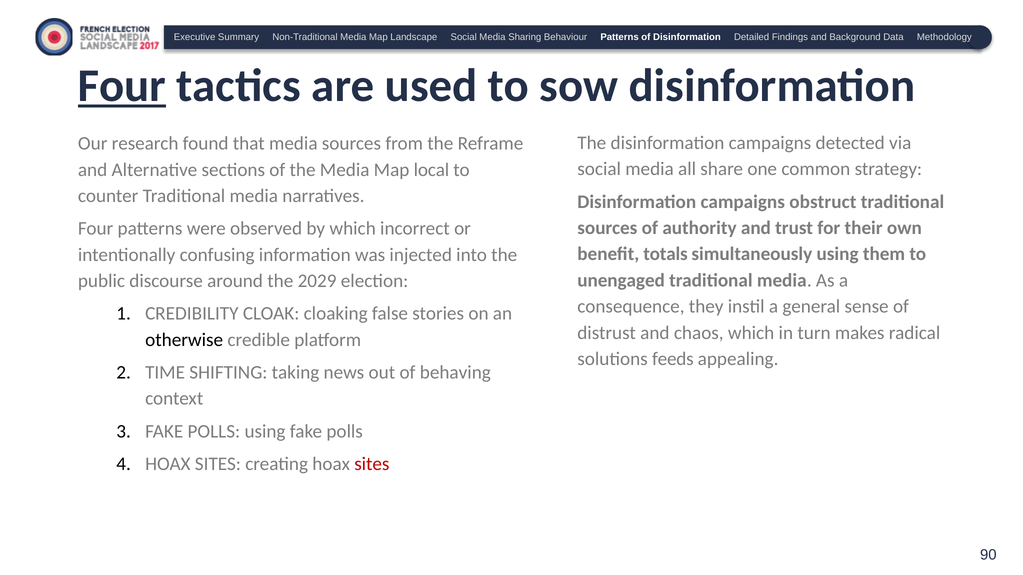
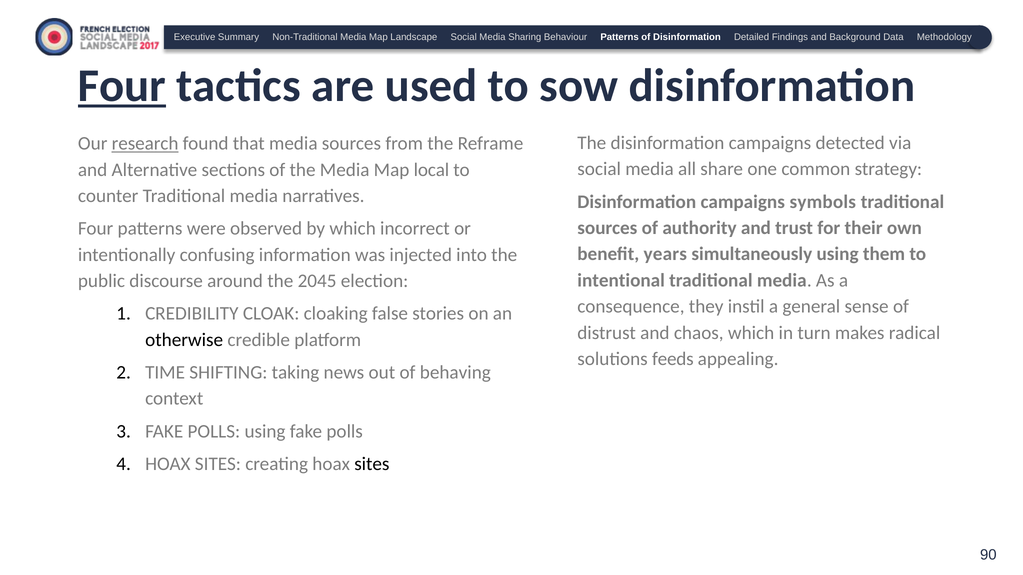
research underline: none -> present
obstruct: obstruct -> symbols
totals: totals -> years
unengaged: unengaged -> intentional
2029: 2029 -> 2045
sites at (372, 464) colour: red -> black
